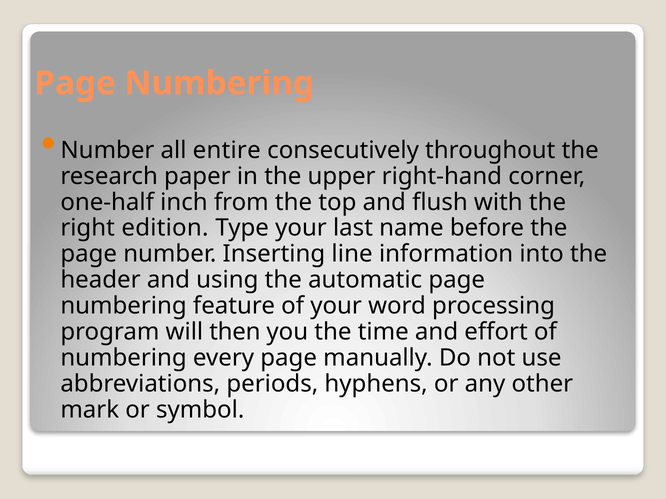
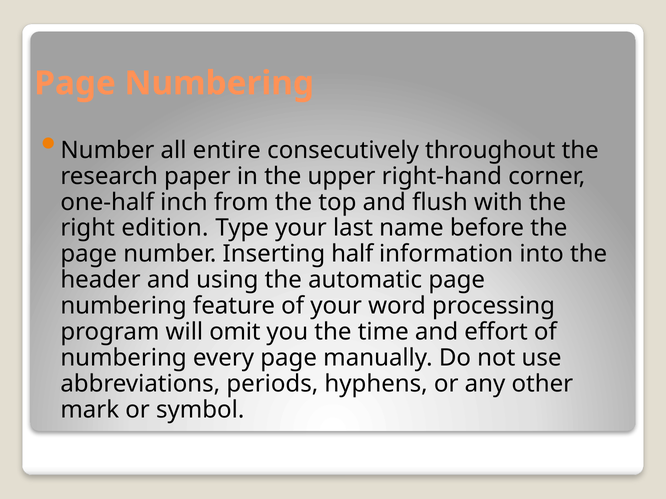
line: line -> half
then: then -> omit
